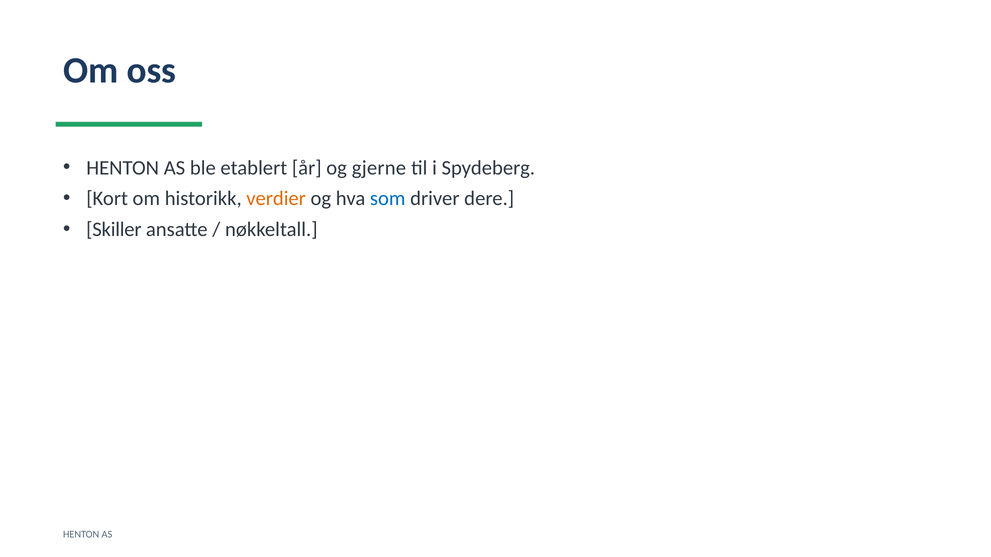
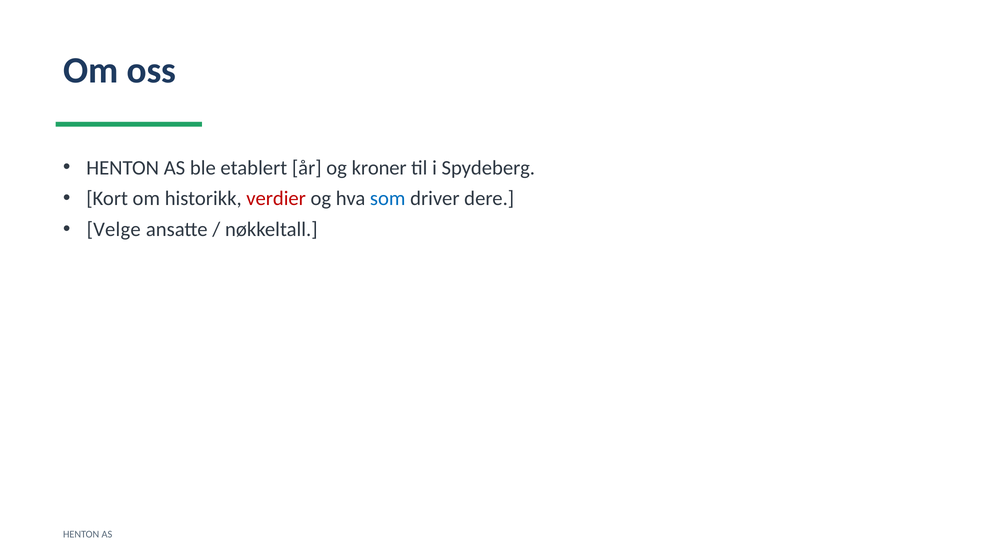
gjerne: gjerne -> kroner
verdier colour: orange -> red
Skiller: Skiller -> Velge
